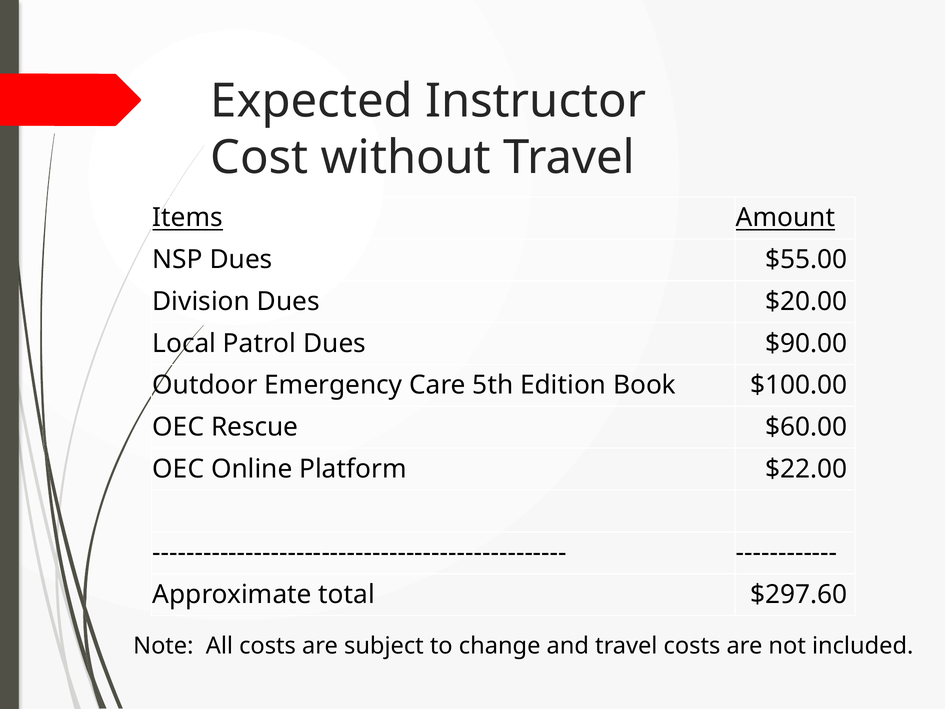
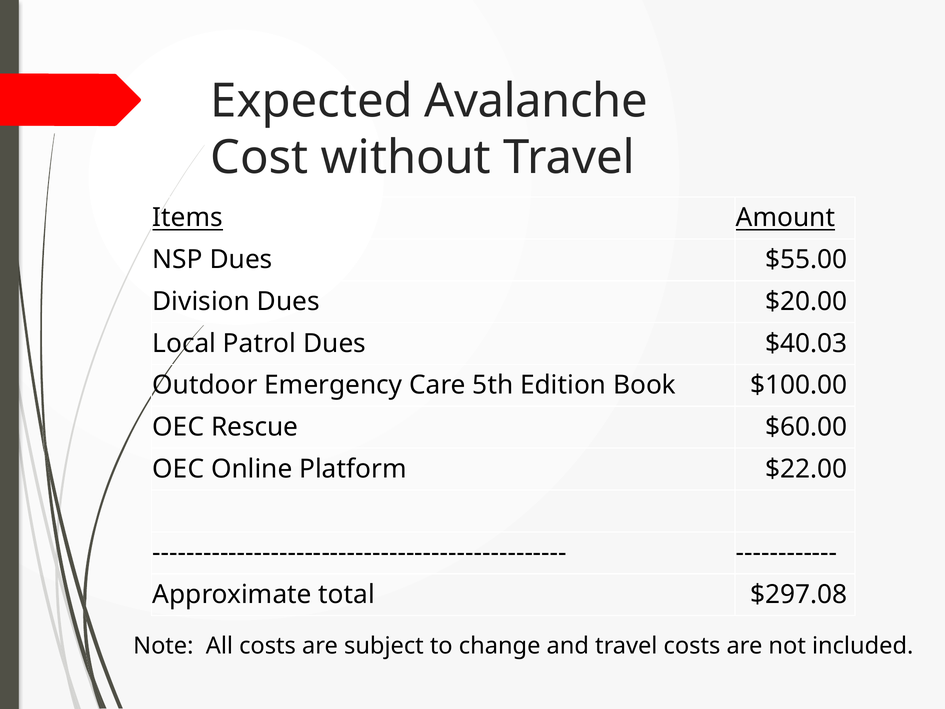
Instructor: Instructor -> Avalanche
$90.00: $90.00 -> $40.03
$297.60: $297.60 -> $297.08
